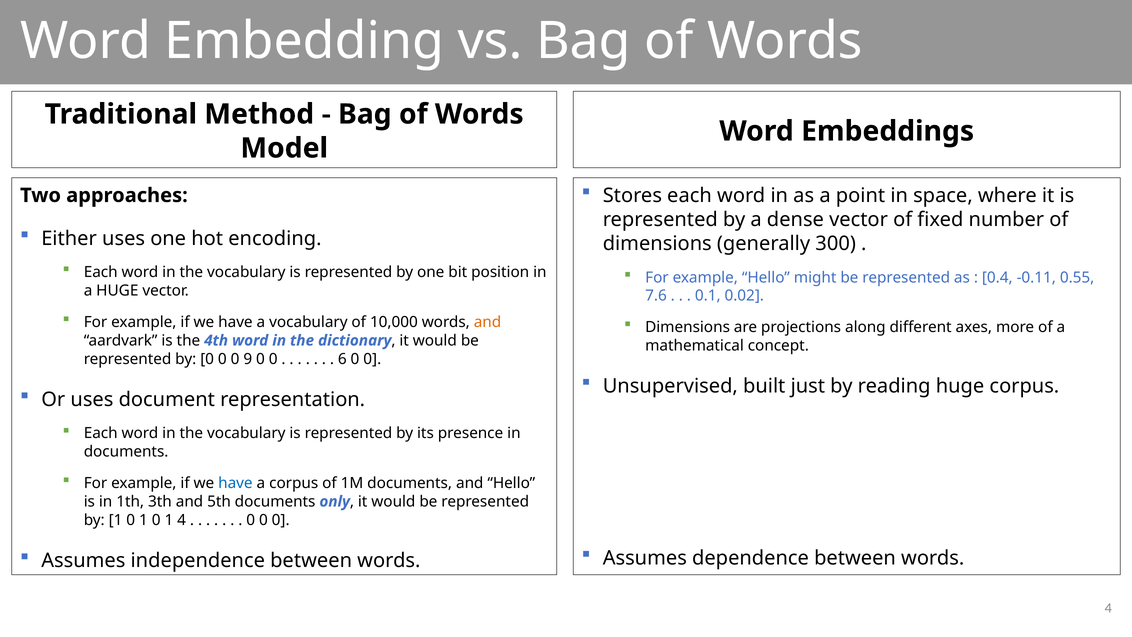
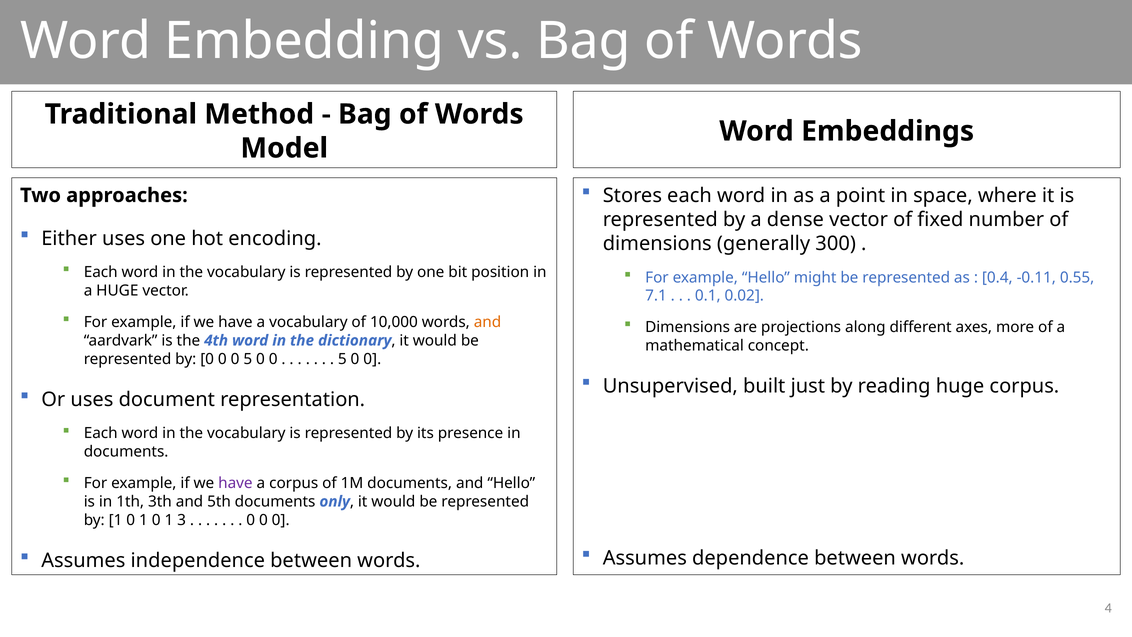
7.6: 7.6 -> 7.1
0 9: 9 -> 5
6 at (342, 359): 6 -> 5
have at (235, 483) colour: blue -> purple
1 4: 4 -> 3
